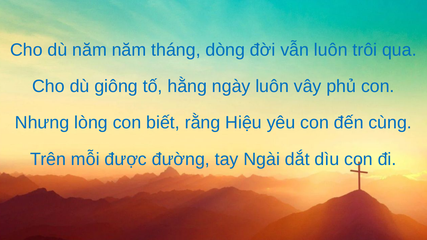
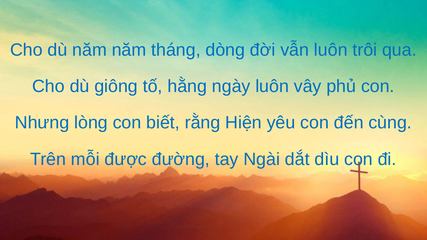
Hiệu: Hiệu -> Hiện
